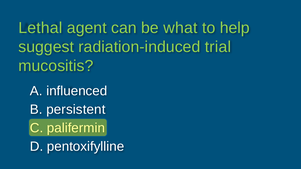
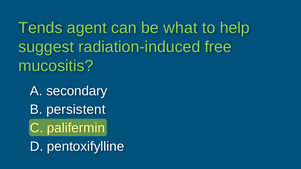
Lethal: Lethal -> Tends
trial: trial -> free
influenced: influenced -> secondary
